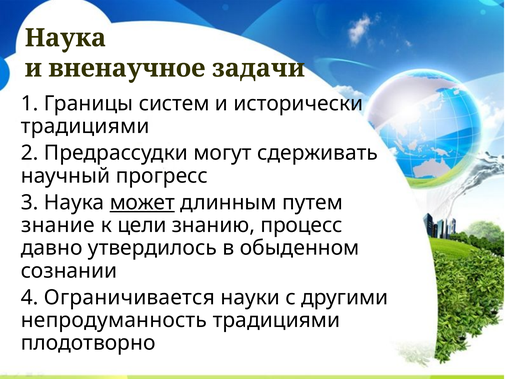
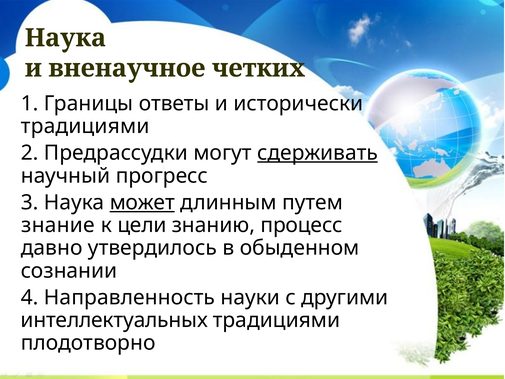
задачи: задачи -> четких
систем: систем -> ответы
сдерживать underline: none -> present
Ограничивается: Ограничивается -> Направленность
непродуманность: непродуманность -> интеллектуальных
